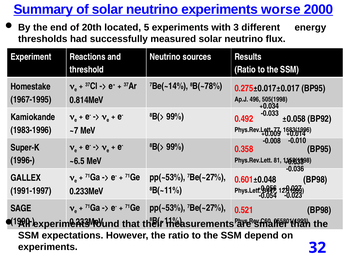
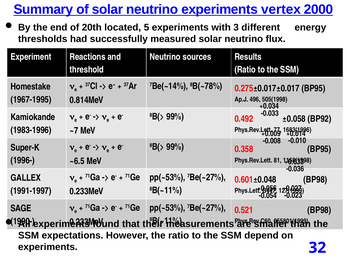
worse: worse -> vertex
